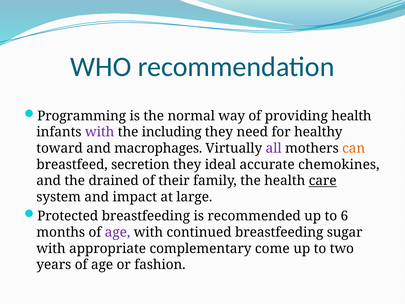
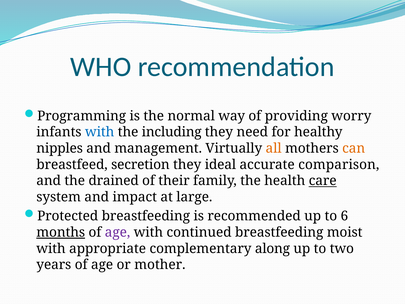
providing health: health -> worry
with at (100, 132) colour: purple -> blue
toward: toward -> nipples
macrophages: macrophages -> management
all colour: purple -> orange
chemokines: chemokines -> comparison
months underline: none -> present
sugar: sugar -> moist
come: come -> along
fashion: fashion -> mother
